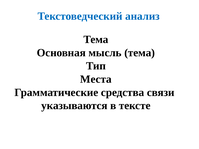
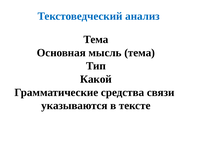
Места: Места -> Какой
